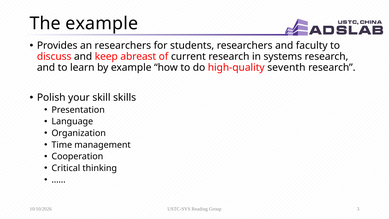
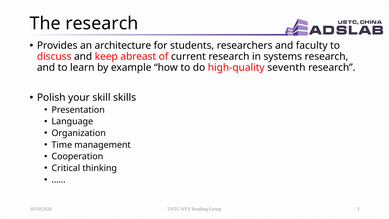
The example: example -> research
an researchers: researchers -> architecture
